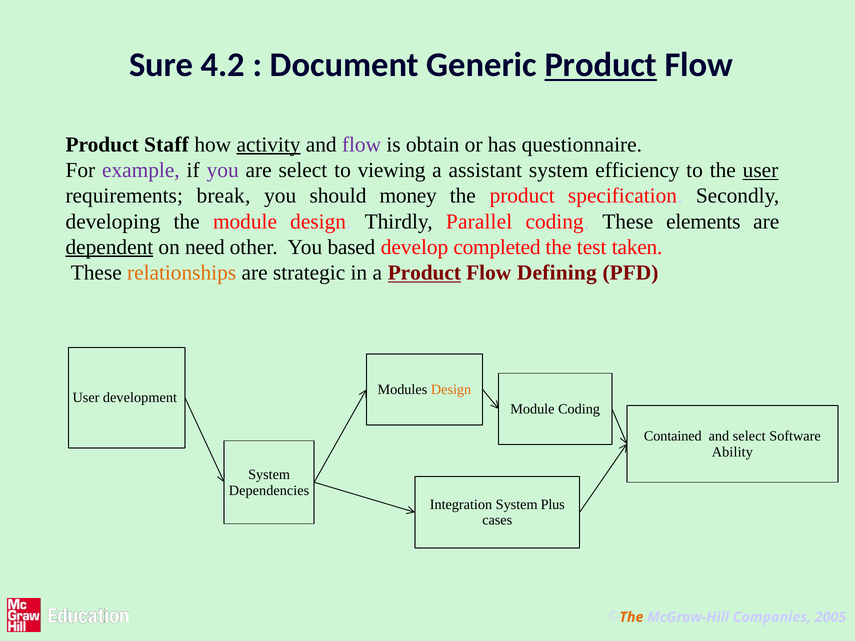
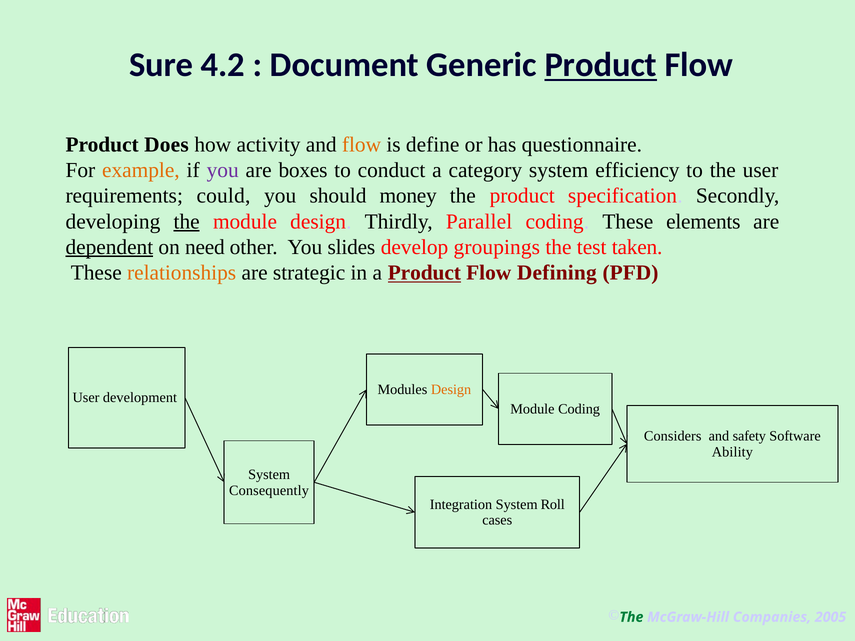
Staff: Staff -> Does
activity underline: present -> none
flow at (362, 145) colour: purple -> orange
obtain: obtain -> define
example colour: purple -> orange
are select: select -> boxes
viewing: viewing -> conduct
assistant: assistant -> category
user at (760, 170) underline: present -> none
break: break -> could
the at (187, 222) underline: none -> present
based: based -> slides
completed: completed -> groupings
Contained: Contained -> Considers
and select: select -> safety
Dependencies: Dependencies -> Consequently
Plus: Plus -> Roll
The at (631, 617) colour: orange -> green
